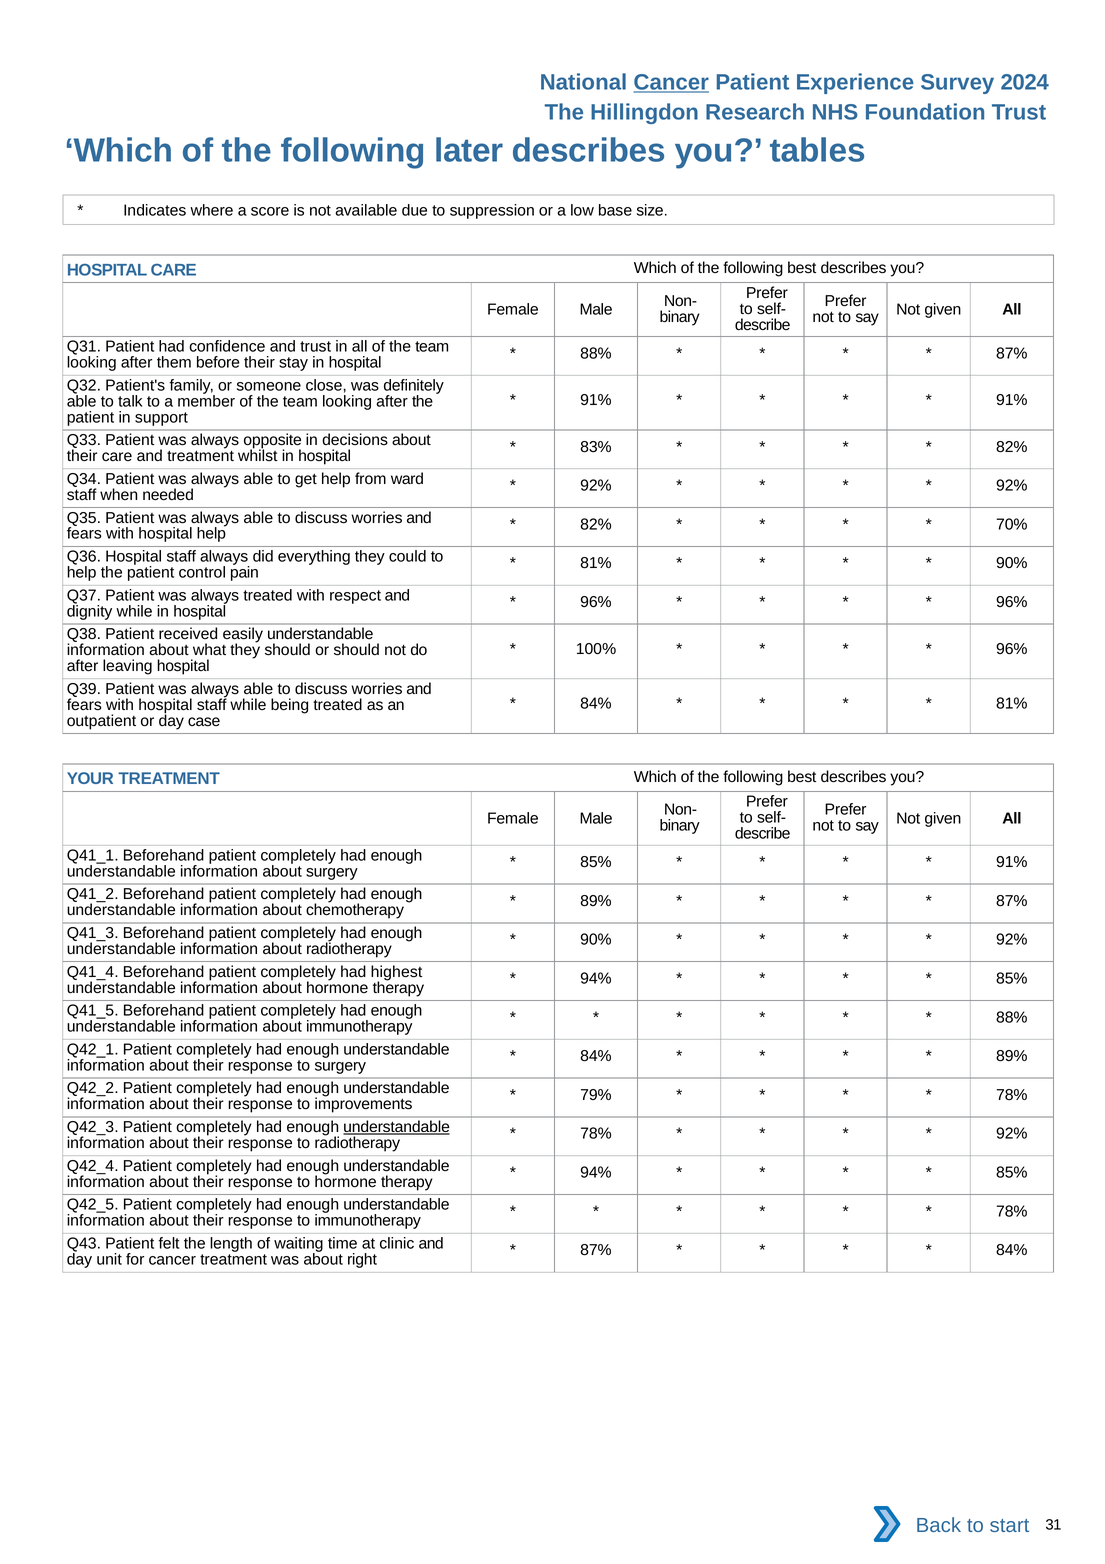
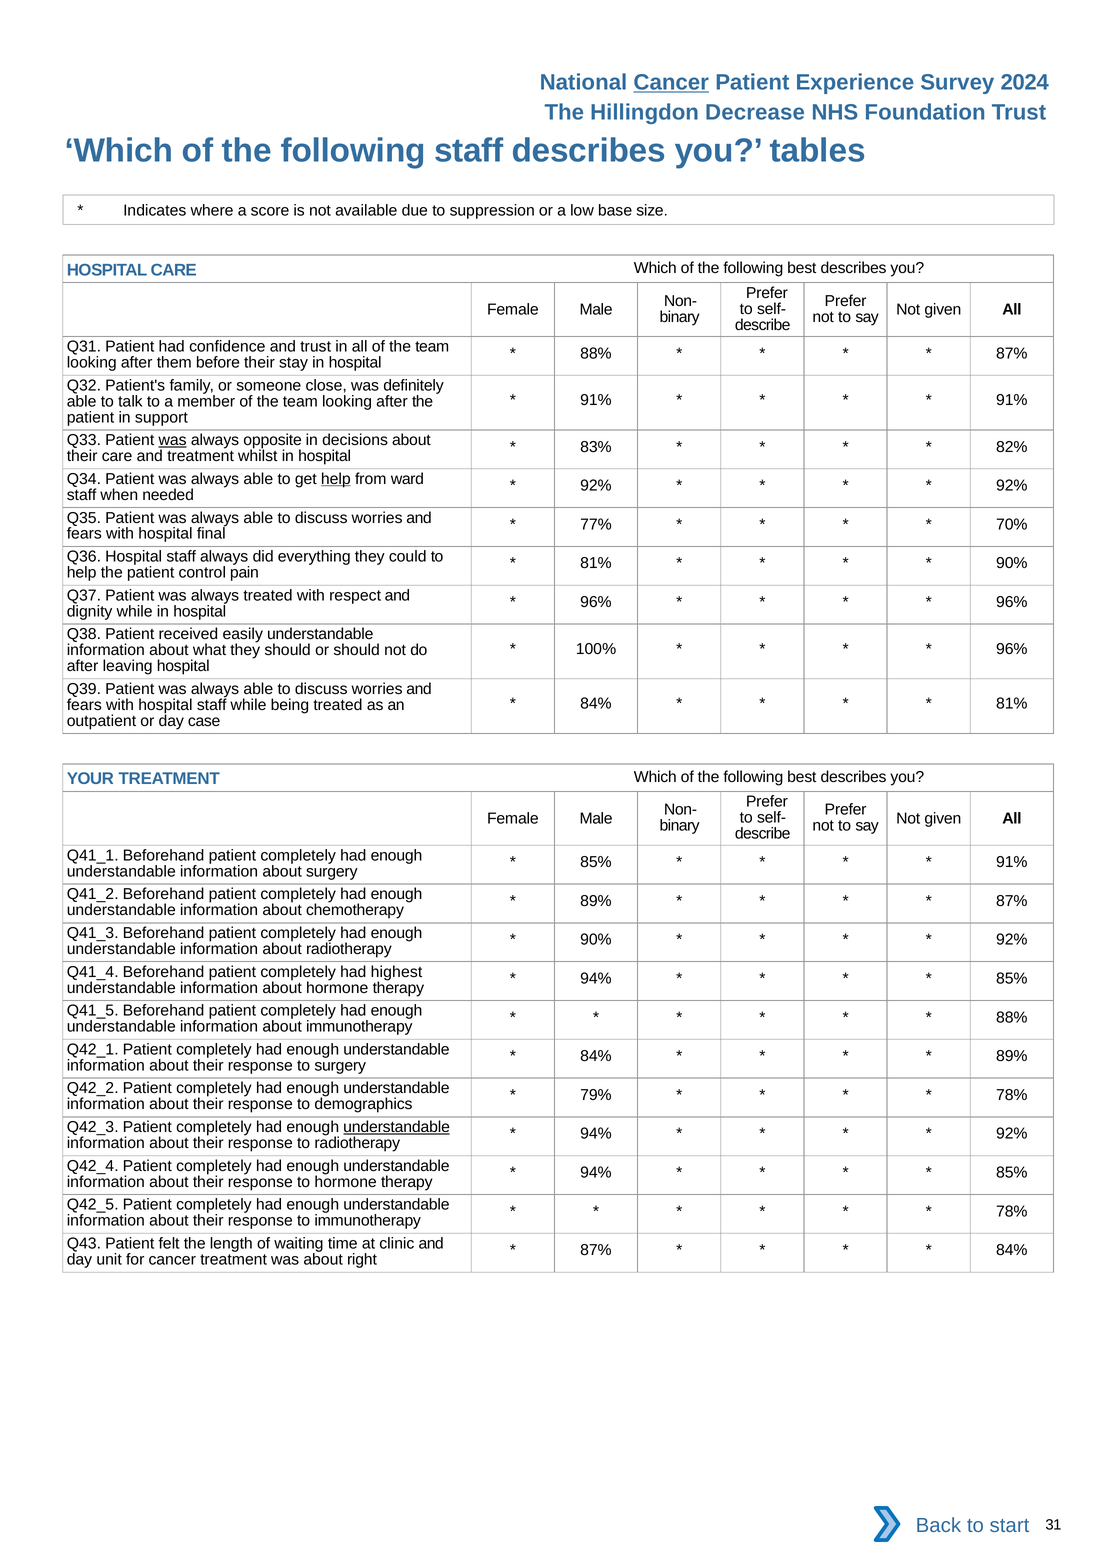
Research: Research -> Decrease
following later: later -> staff
was at (173, 440) underline: none -> present
help at (336, 479) underline: none -> present
82% at (596, 524): 82% -> 77%
hospital help: help -> final
improvements: improvements -> demographics
78% at (596, 1134): 78% -> 94%
